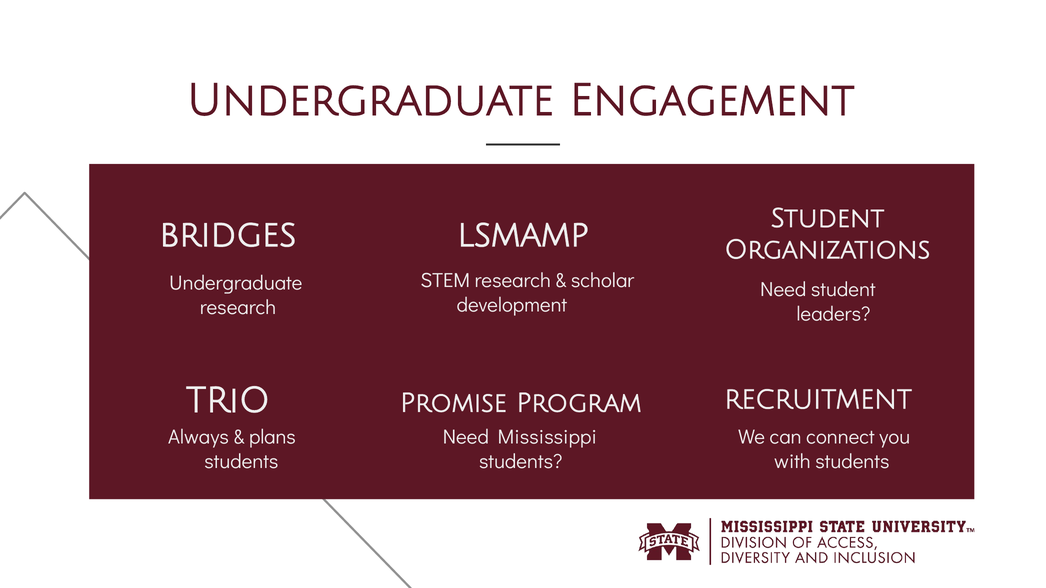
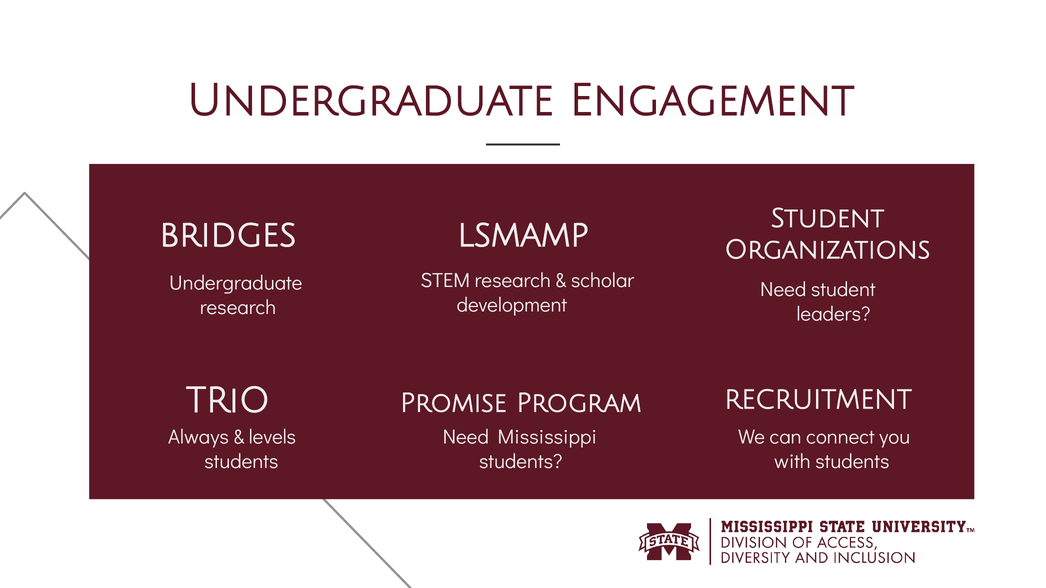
plans: plans -> levels
